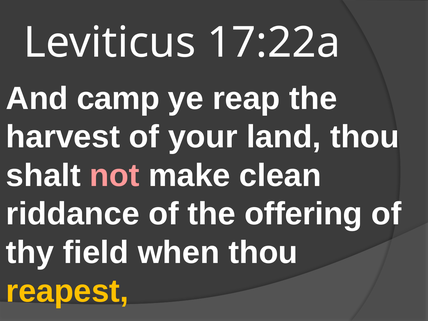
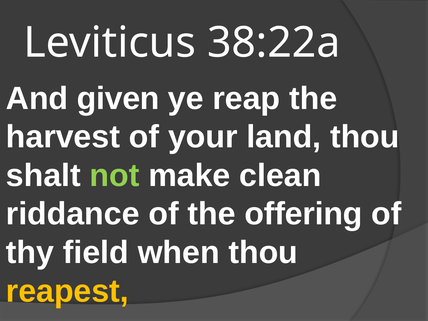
17:22a: 17:22a -> 38:22a
camp: camp -> given
not colour: pink -> light green
